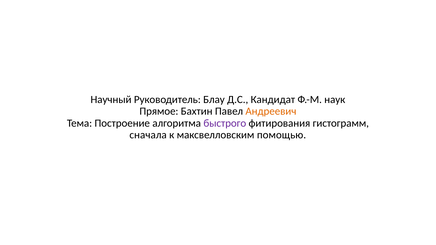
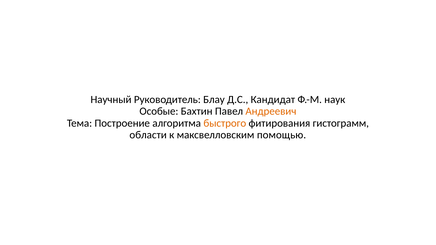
Прямое: Прямое -> Особые
быстрого colour: purple -> orange
сначала: сначала -> области
